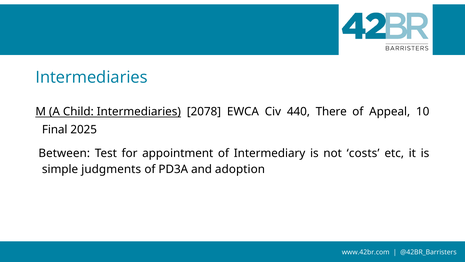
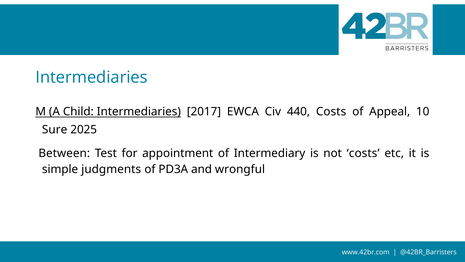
2078: 2078 -> 2017
440 There: There -> Costs
Final: Final -> Sure
adoption: adoption -> wrongful
